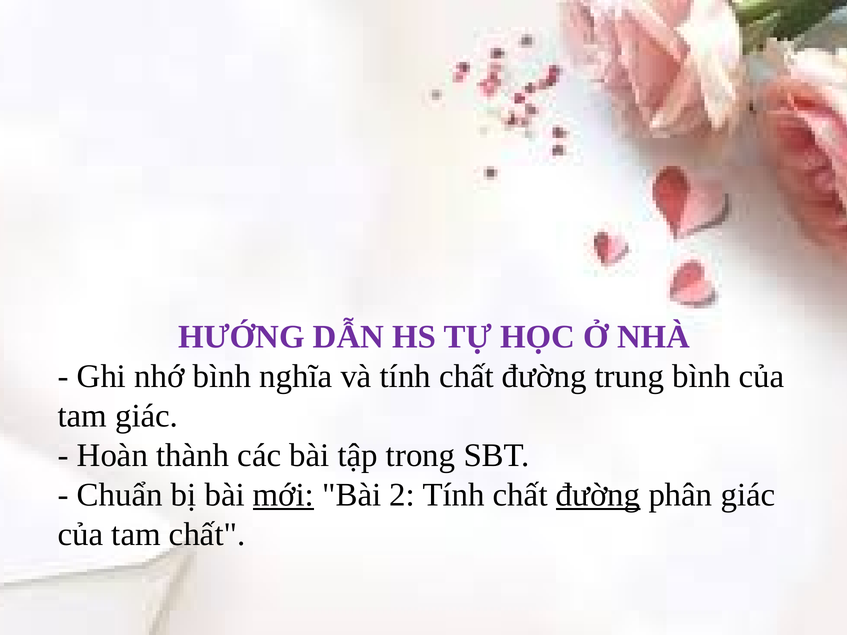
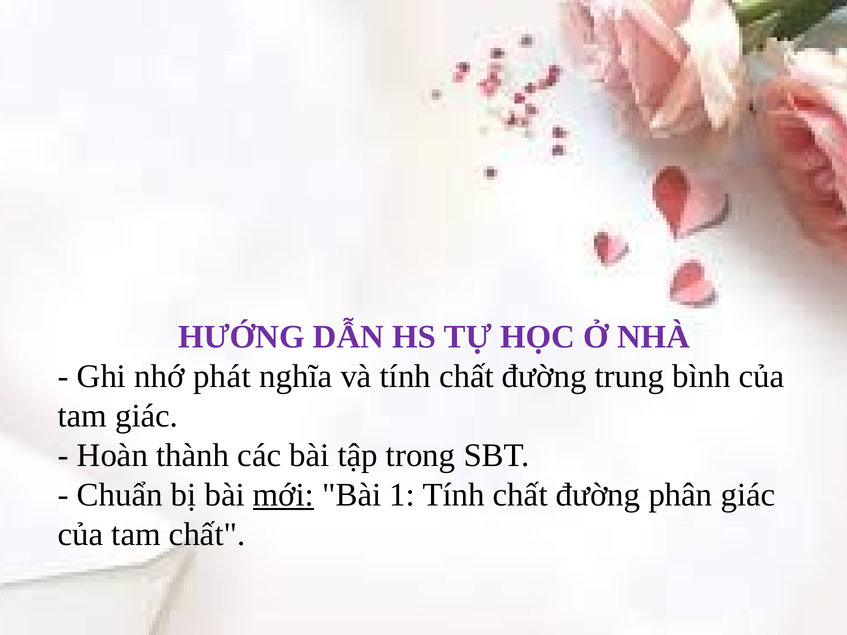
nhớ bình: bình -> phát
2: 2 -> 1
đường at (598, 495) underline: present -> none
